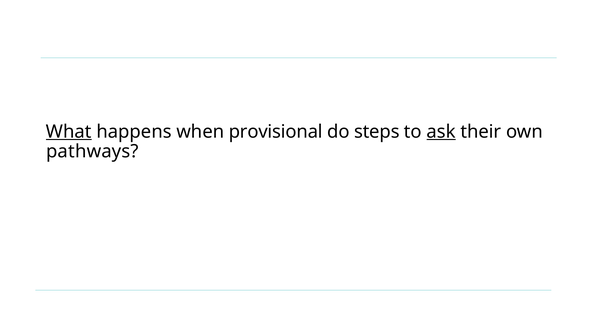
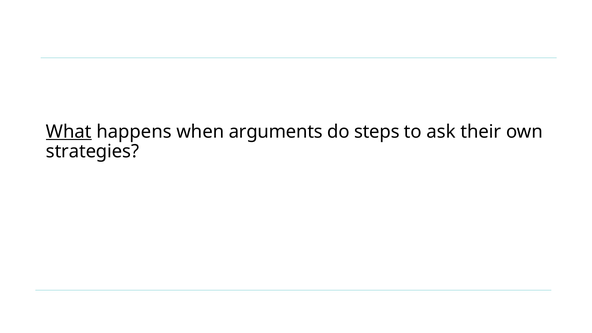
provisional: provisional -> arguments
ask underline: present -> none
pathways: pathways -> strategies
